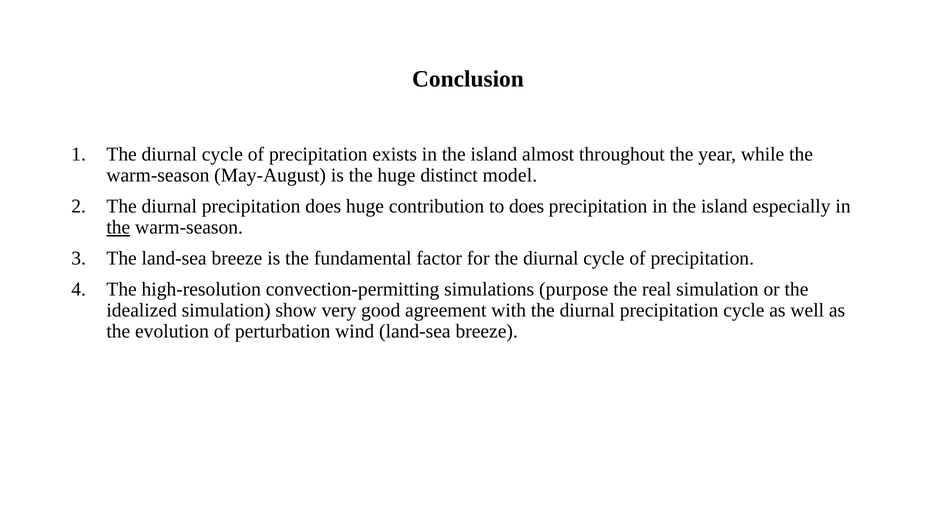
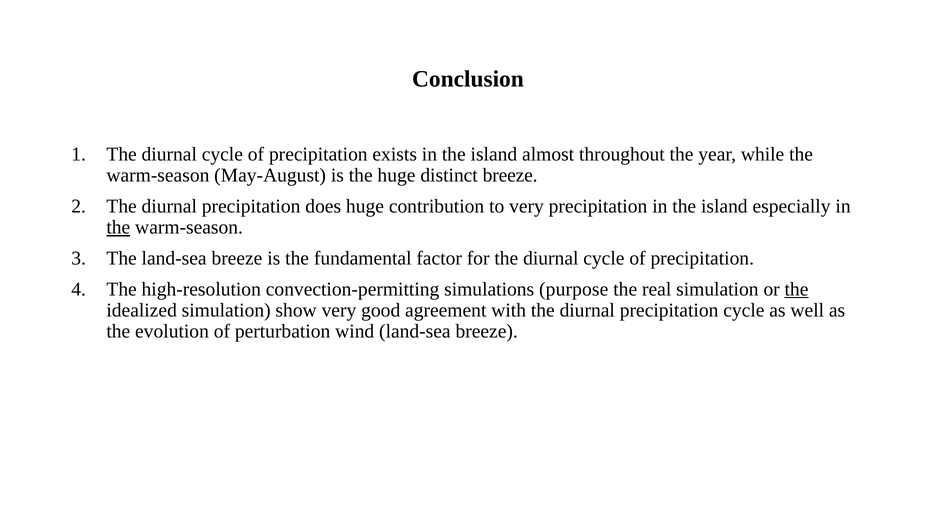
distinct model: model -> breeze
to does: does -> very
the at (796, 289) underline: none -> present
